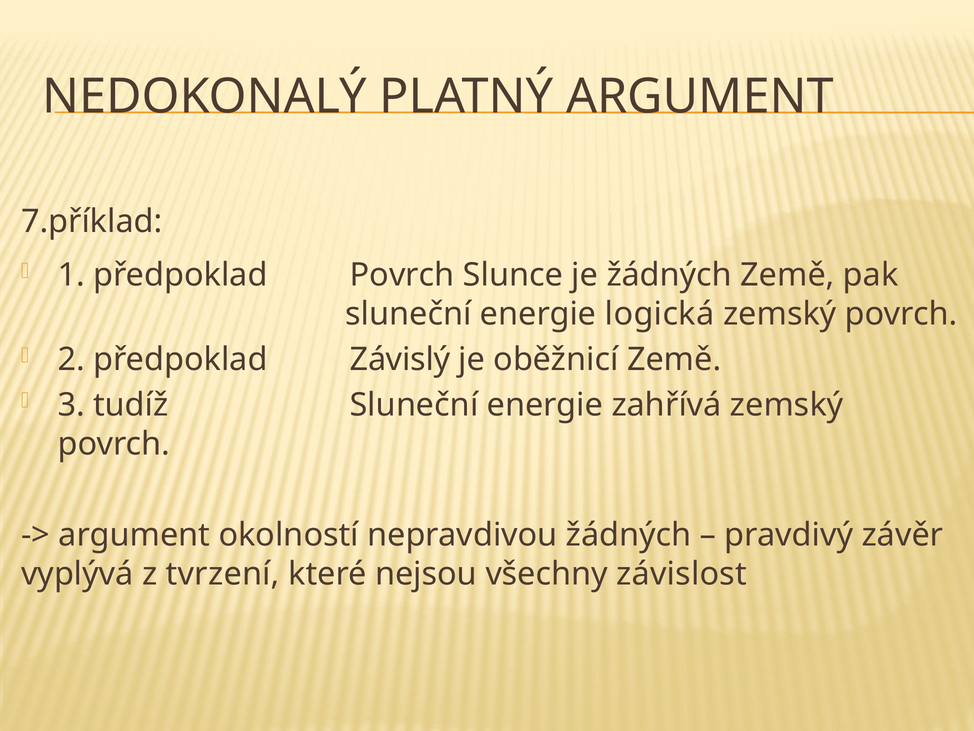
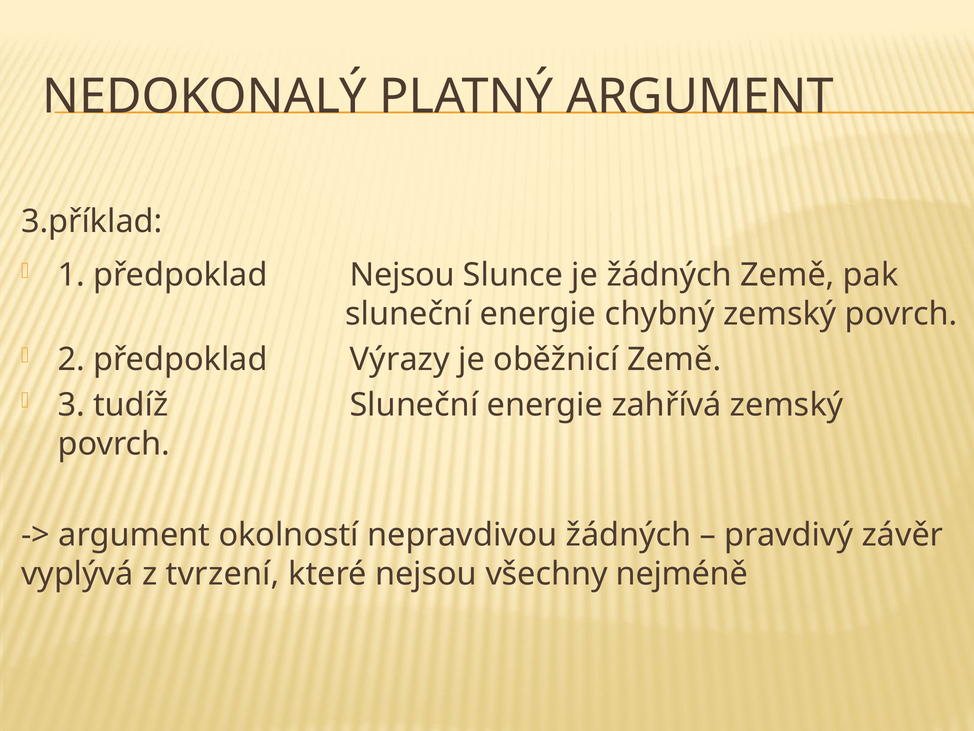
7.příklad: 7.příklad -> 3.příklad
předpoklad Povrch: Povrch -> Nejsou
logická: logická -> chybný
Závislý: Závislý -> Výrazy
závislost: závislost -> nejméně
